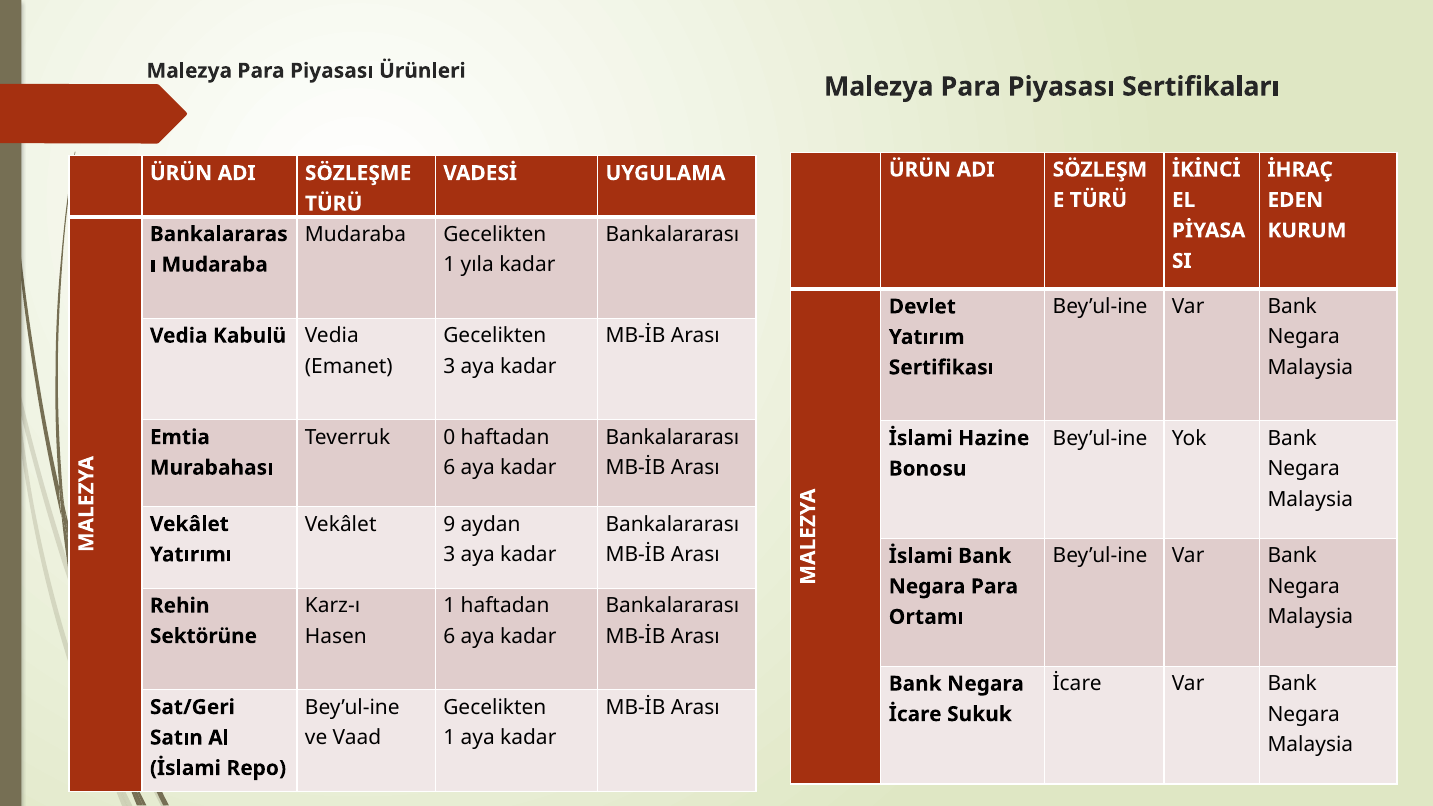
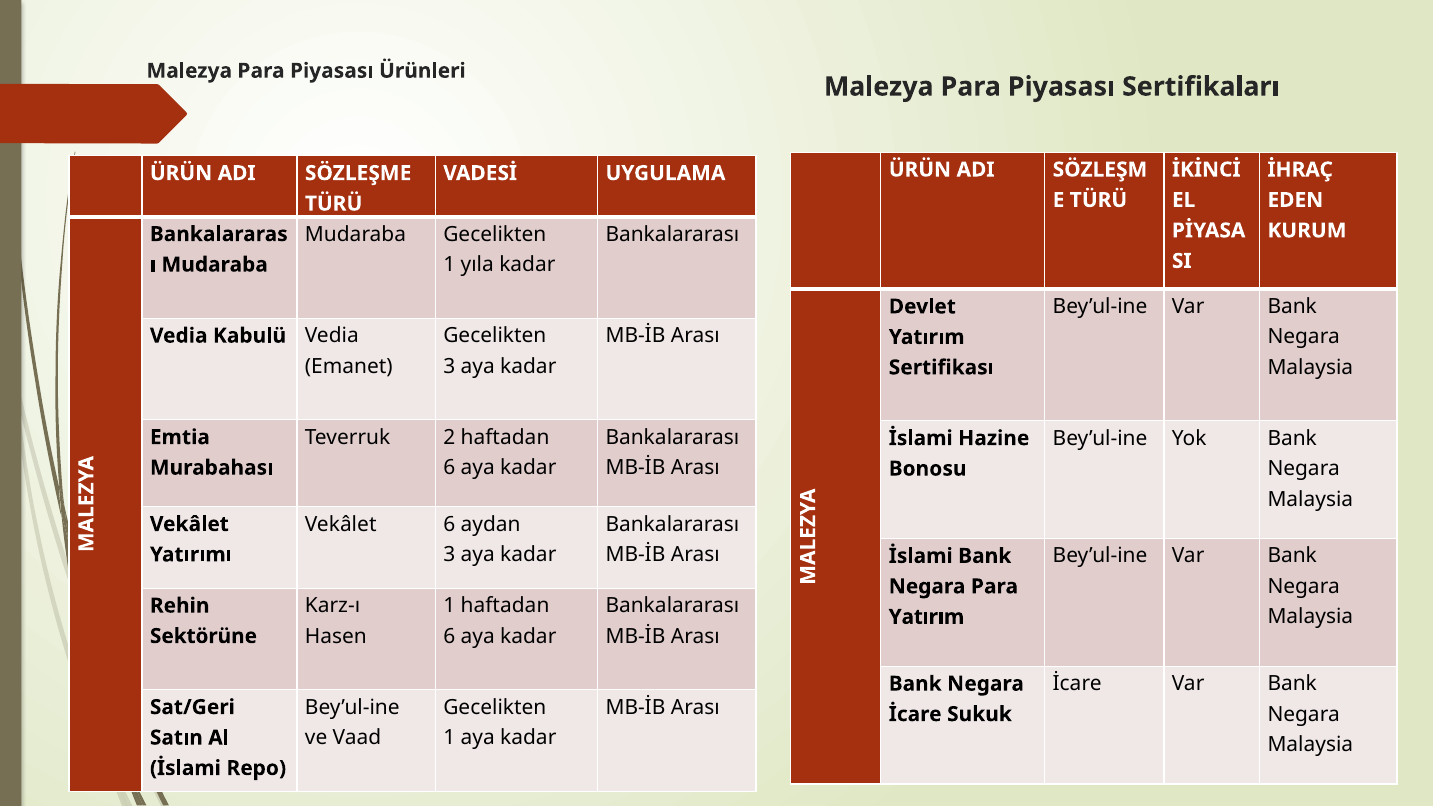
0: 0 -> 2
Vekâlet 9: 9 -> 6
Ortamı at (926, 617): Ortamı -> Yatırım
